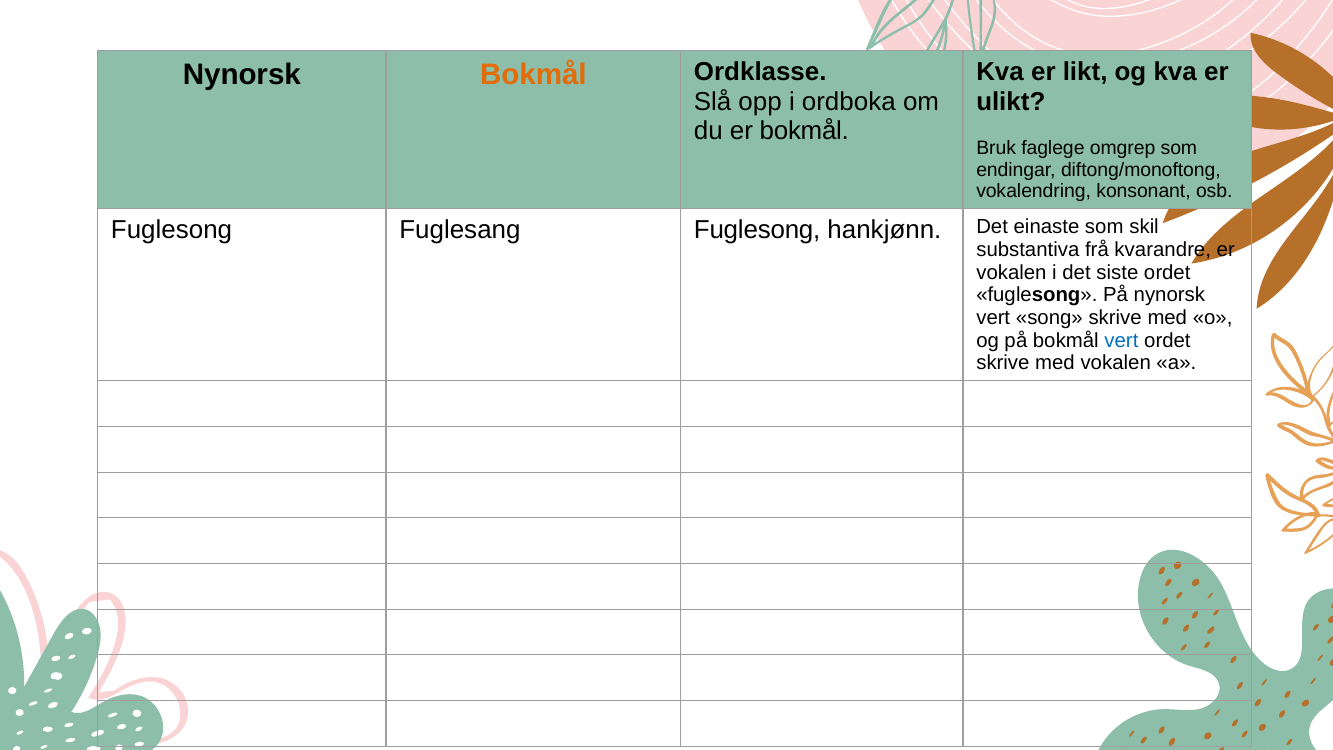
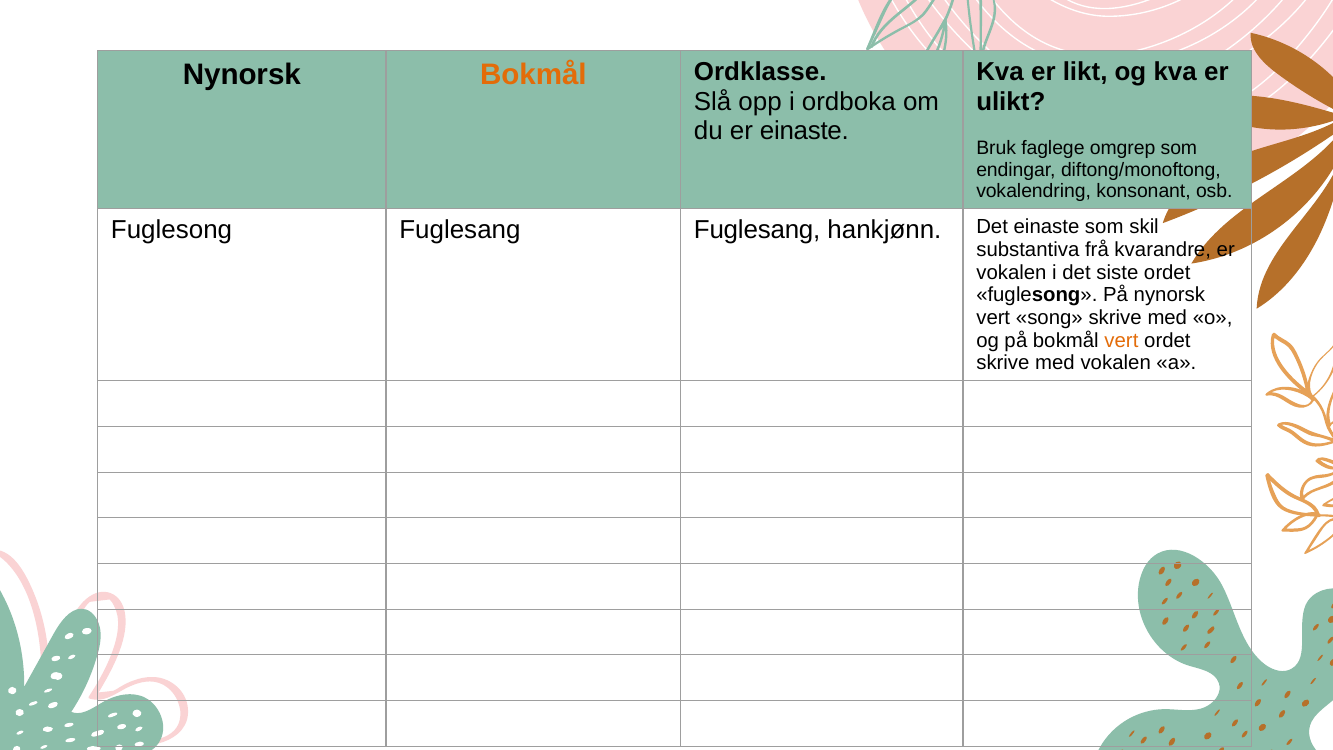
er bokmål: bokmål -> einaste
Fuglesang Fuglesong: Fuglesong -> Fuglesang
vert at (1121, 340) colour: blue -> orange
